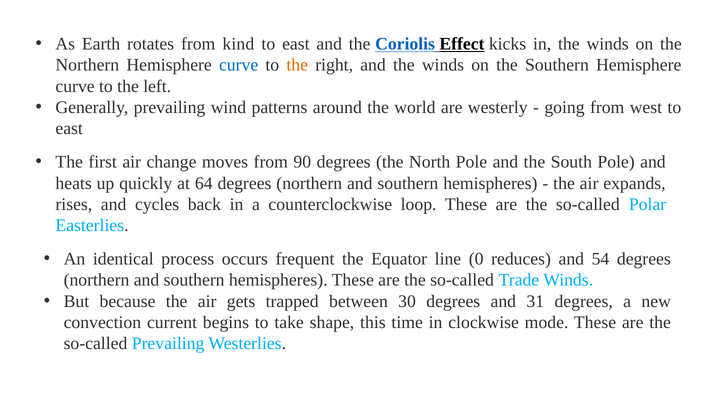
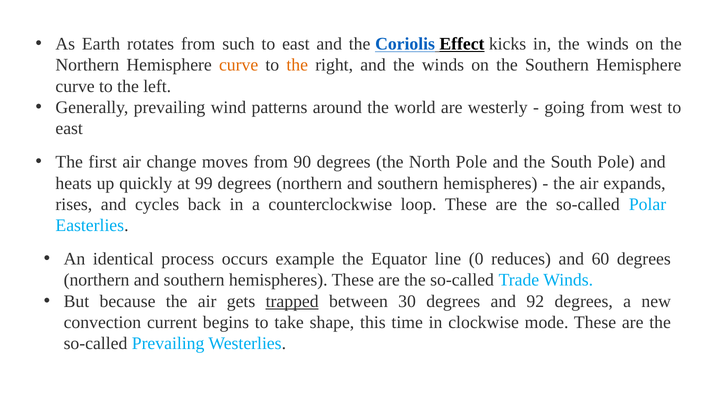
kind: kind -> such
curve at (239, 65) colour: blue -> orange
64: 64 -> 99
frequent: frequent -> example
54: 54 -> 60
trapped underline: none -> present
31: 31 -> 92
